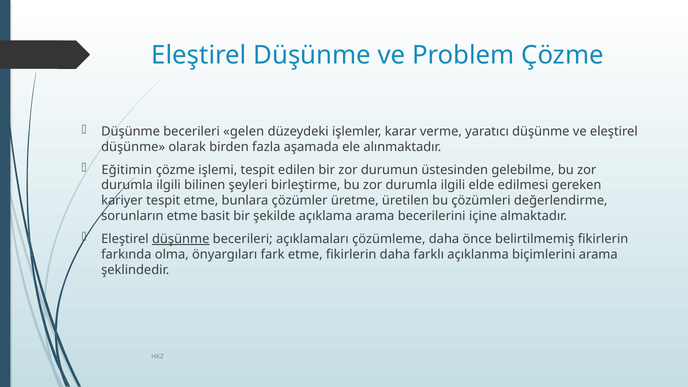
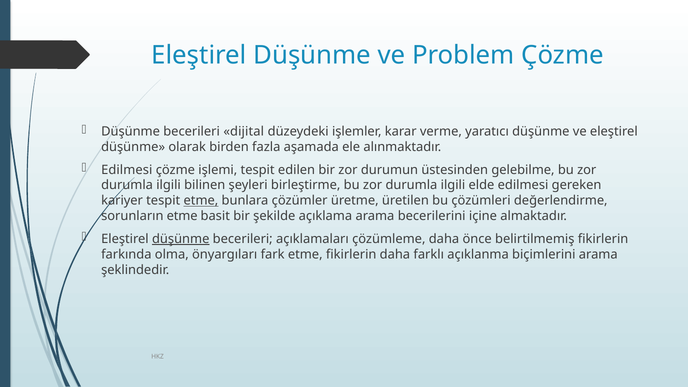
gelen: gelen -> dijital
Eğitimin at (127, 170): Eğitimin -> Edilmesi
etme at (201, 201) underline: none -> present
